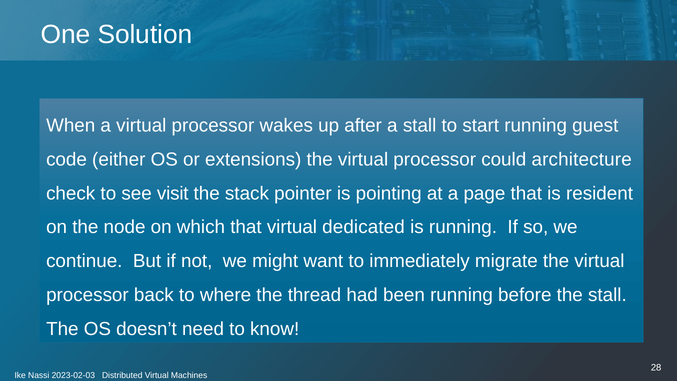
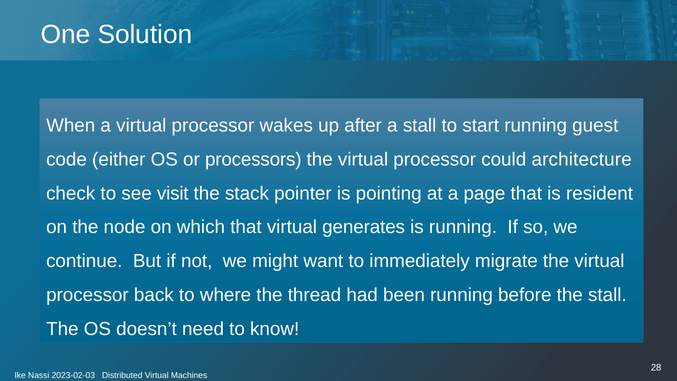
extensions: extensions -> processors
dedicated: dedicated -> generates
